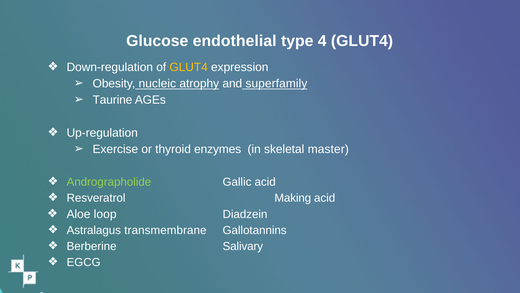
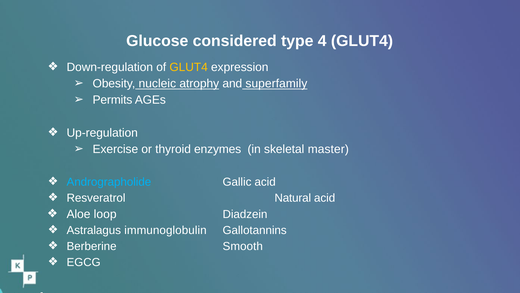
endothelial: endothelial -> considered
Taurine: Taurine -> Permits
Andrographolide colour: light green -> light blue
Making: Making -> Natural
transmembrane: transmembrane -> immunoglobulin
Salivary: Salivary -> Smooth
